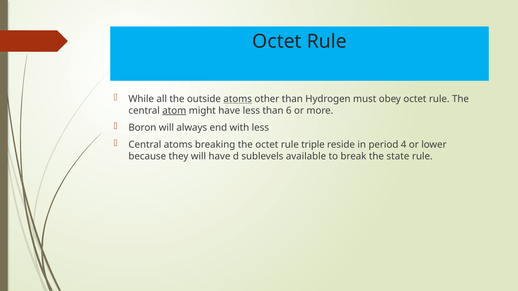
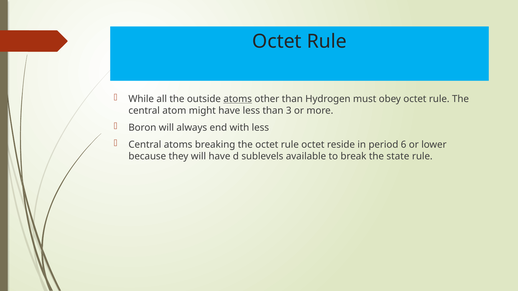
atom underline: present -> none
6: 6 -> 3
rule triple: triple -> octet
4: 4 -> 6
